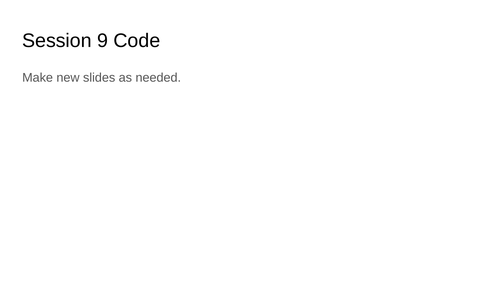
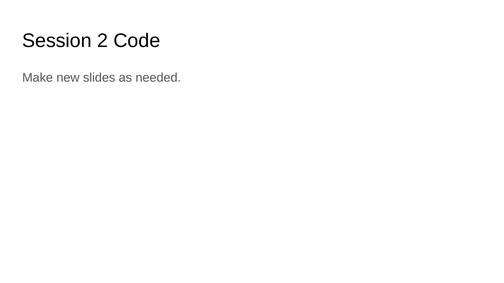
9: 9 -> 2
